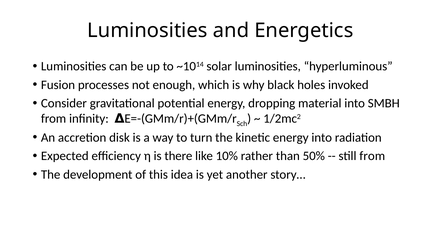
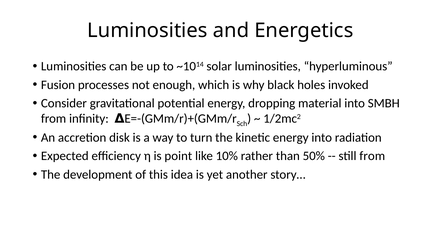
there: there -> point
